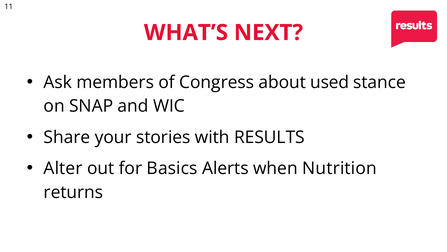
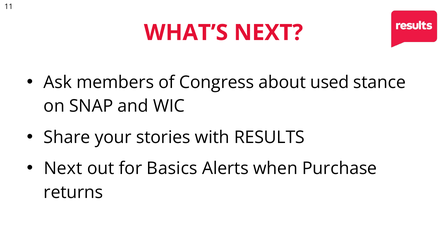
Alter at (63, 168): Alter -> Next
Nutrition: Nutrition -> Purchase
